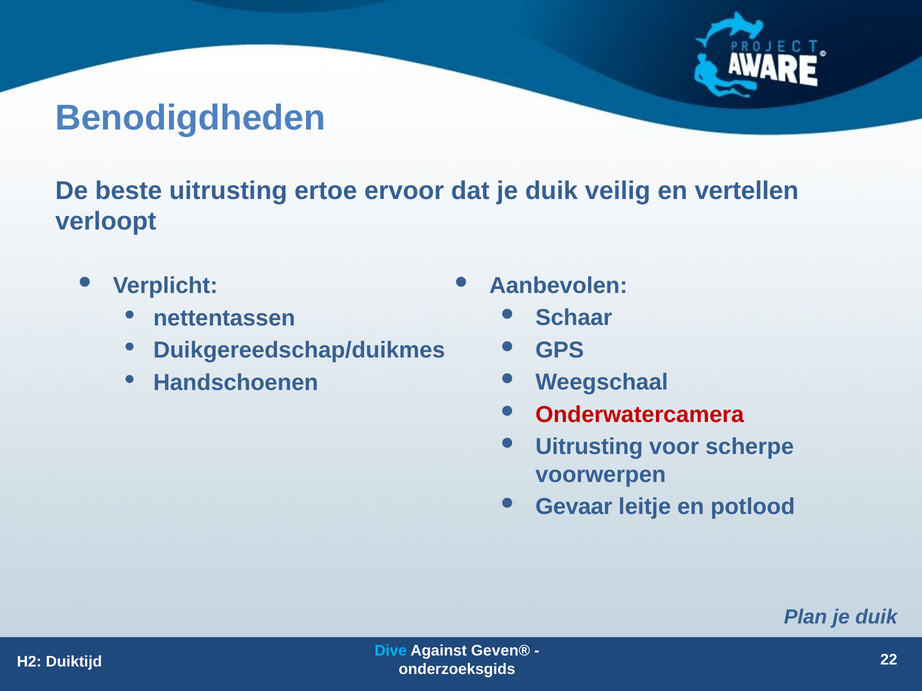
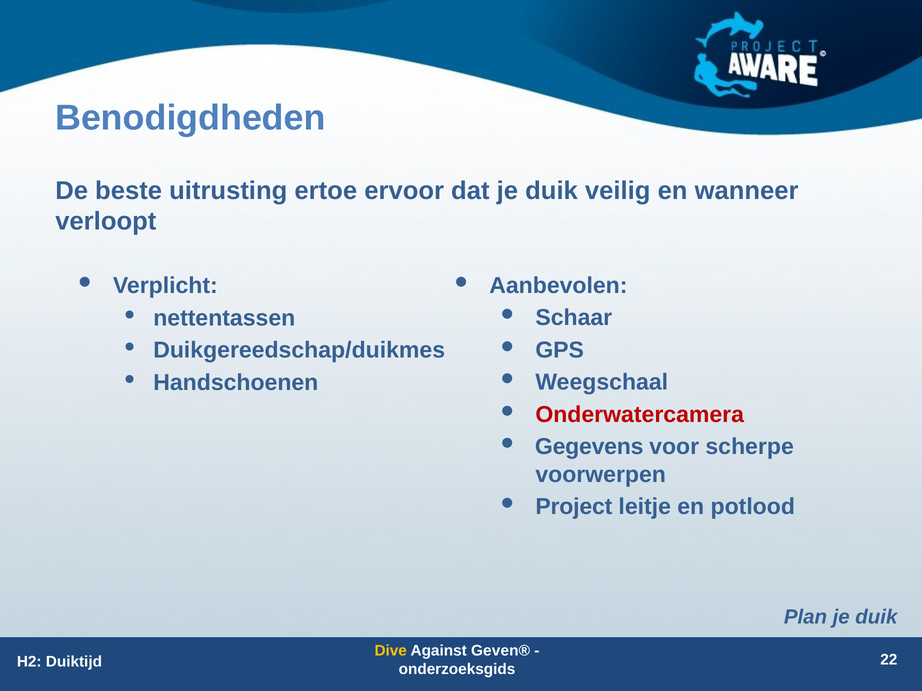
vertellen: vertellen -> wanneer
Uitrusting at (589, 447): Uitrusting -> Gegevens
Gevaar: Gevaar -> Project
Dive colour: light blue -> yellow
